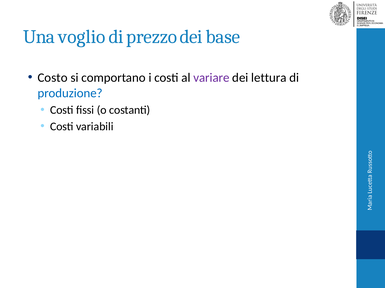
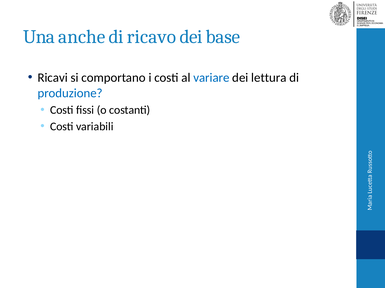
voglio: voglio -> anche
prezzo: prezzo -> ricavo
Costo: Costo -> Ricavi
variare colour: purple -> blue
